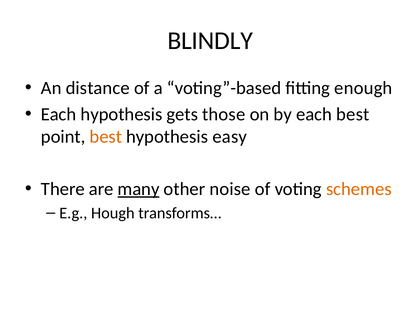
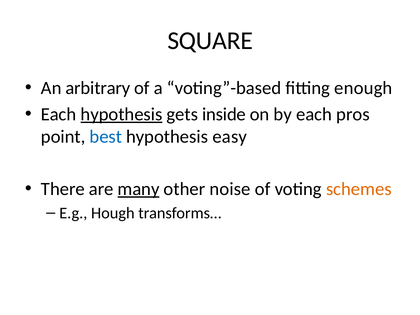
BLINDLY: BLINDLY -> SQUARE
distance: distance -> arbitrary
hypothesis at (122, 114) underline: none -> present
those: those -> inside
each best: best -> pros
best at (106, 137) colour: orange -> blue
